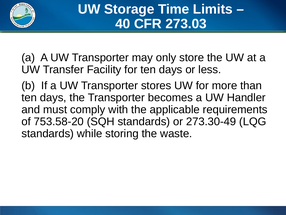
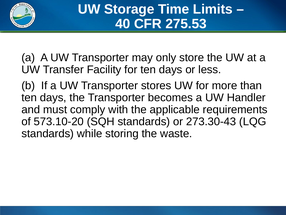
273.03: 273.03 -> 275.53
753.58-20: 753.58-20 -> 573.10-20
273.30-49: 273.30-49 -> 273.30-43
